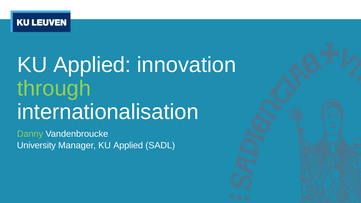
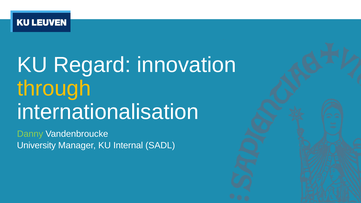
Applied at (92, 65): Applied -> Regard
through colour: light green -> yellow
Manager KU Applied: Applied -> Internal
